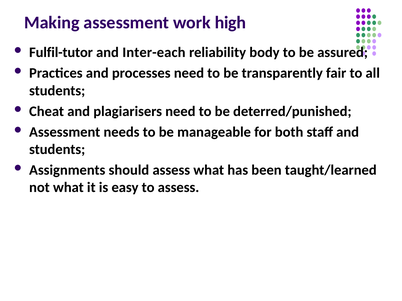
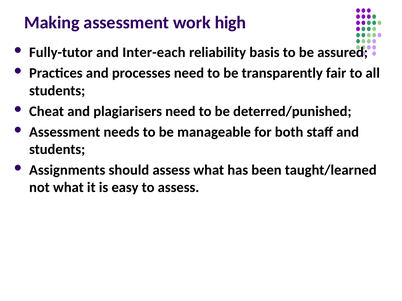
Fulfil-tutor: Fulfil-tutor -> Fully-tutor
body: body -> basis
